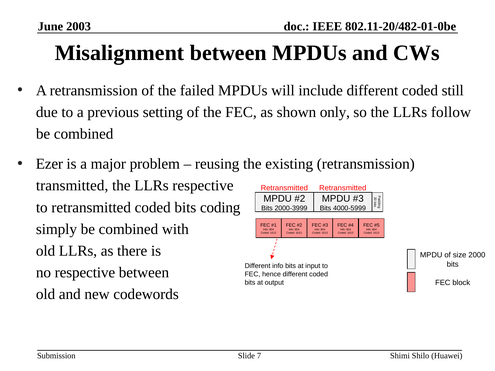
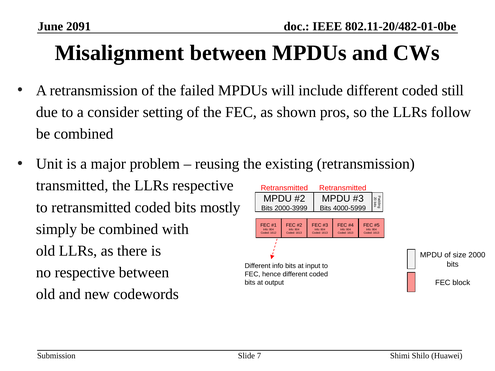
2003: 2003 -> 2091
previous: previous -> consider
only: only -> pros
Ezer: Ezer -> Unit
coding: coding -> mostly
